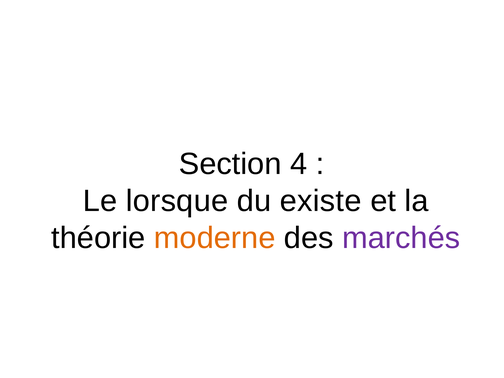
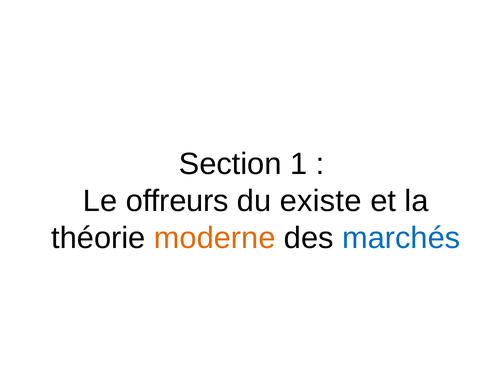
4: 4 -> 1
lorsque: lorsque -> offreurs
marchés colour: purple -> blue
